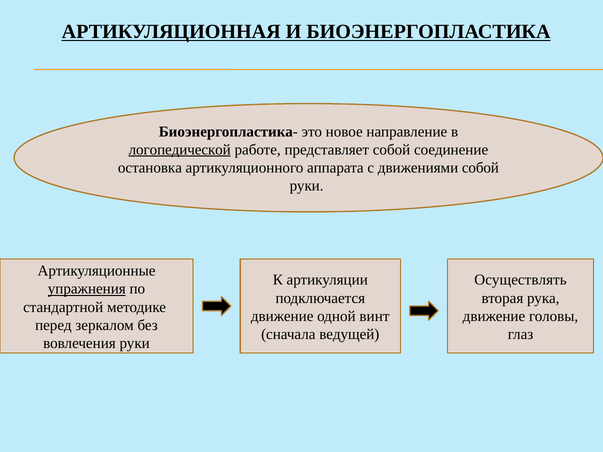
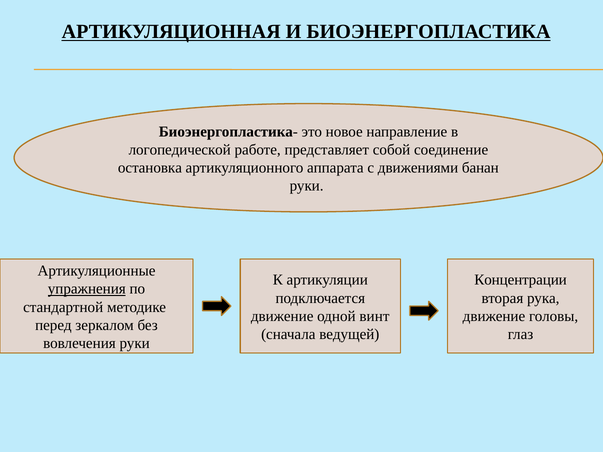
логопедической underline: present -> none
движениями собой: собой -> банан
Осуществлять: Осуществлять -> Концентрации
